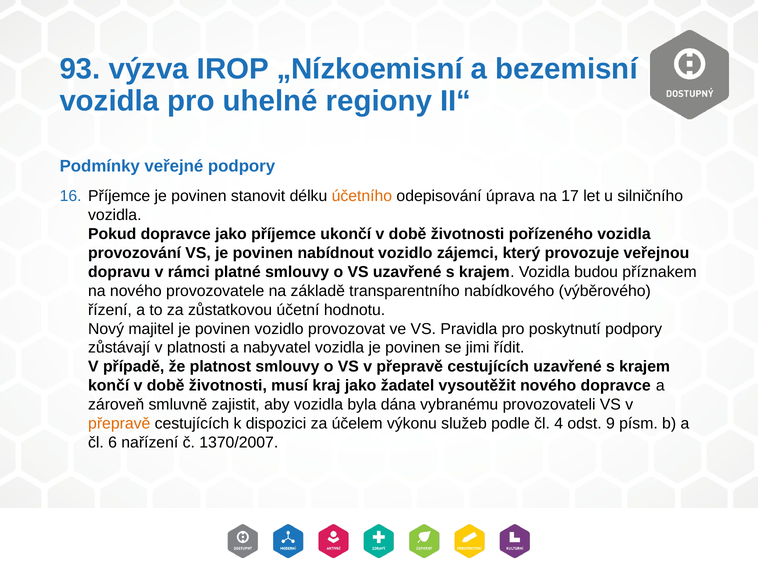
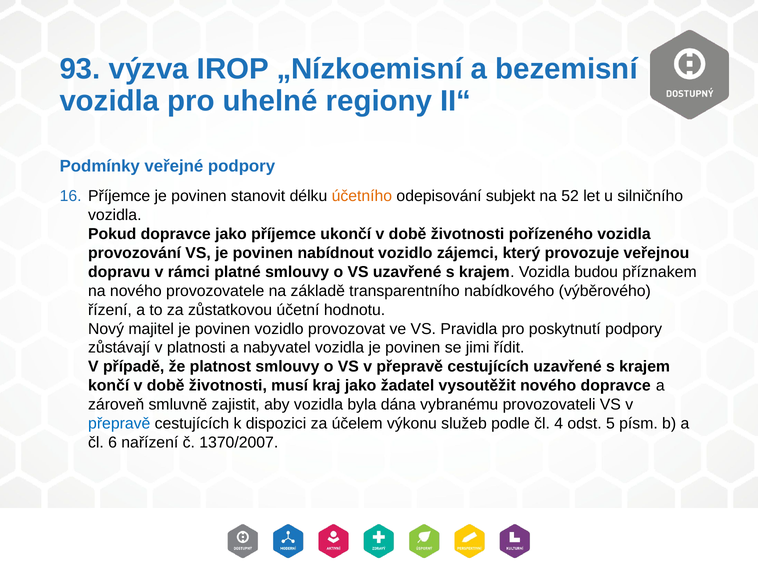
úprava: úprava -> subjekt
17: 17 -> 52
přepravě at (119, 424) colour: orange -> blue
9: 9 -> 5
